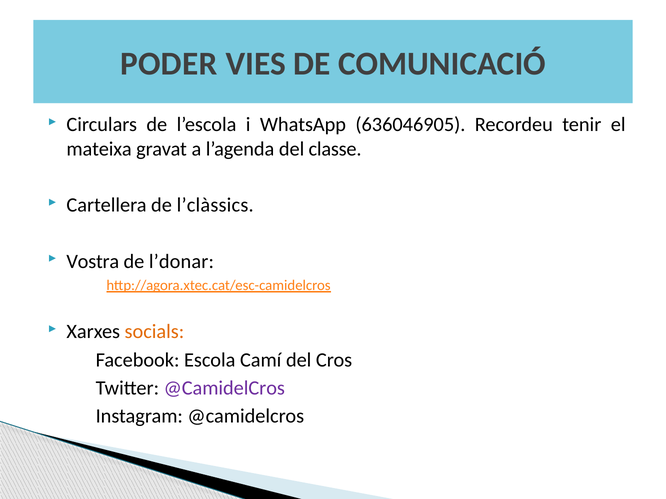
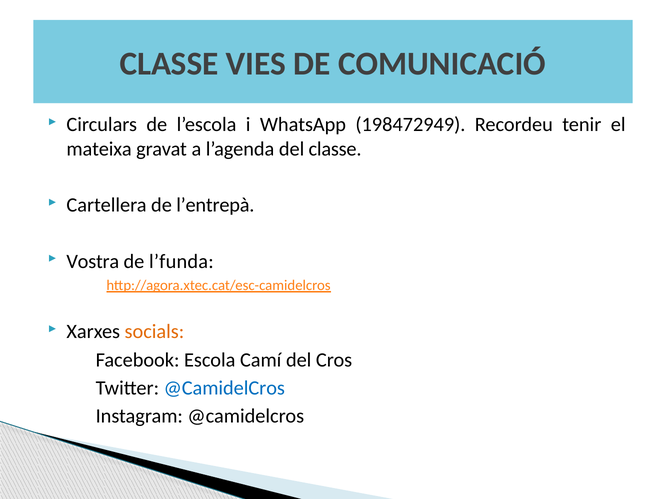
PODER at (169, 64): PODER -> CLASSE
636046905: 636046905 -> 198472949
l’clàssics: l’clàssics -> l’entrepà
l’donar: l’donar -> l’funda
@CamidelCros at (224, 388) colour: purple -> blue
